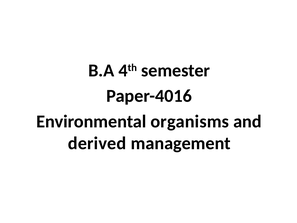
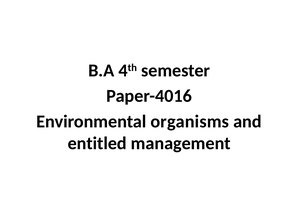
derived: derived -> entitled
